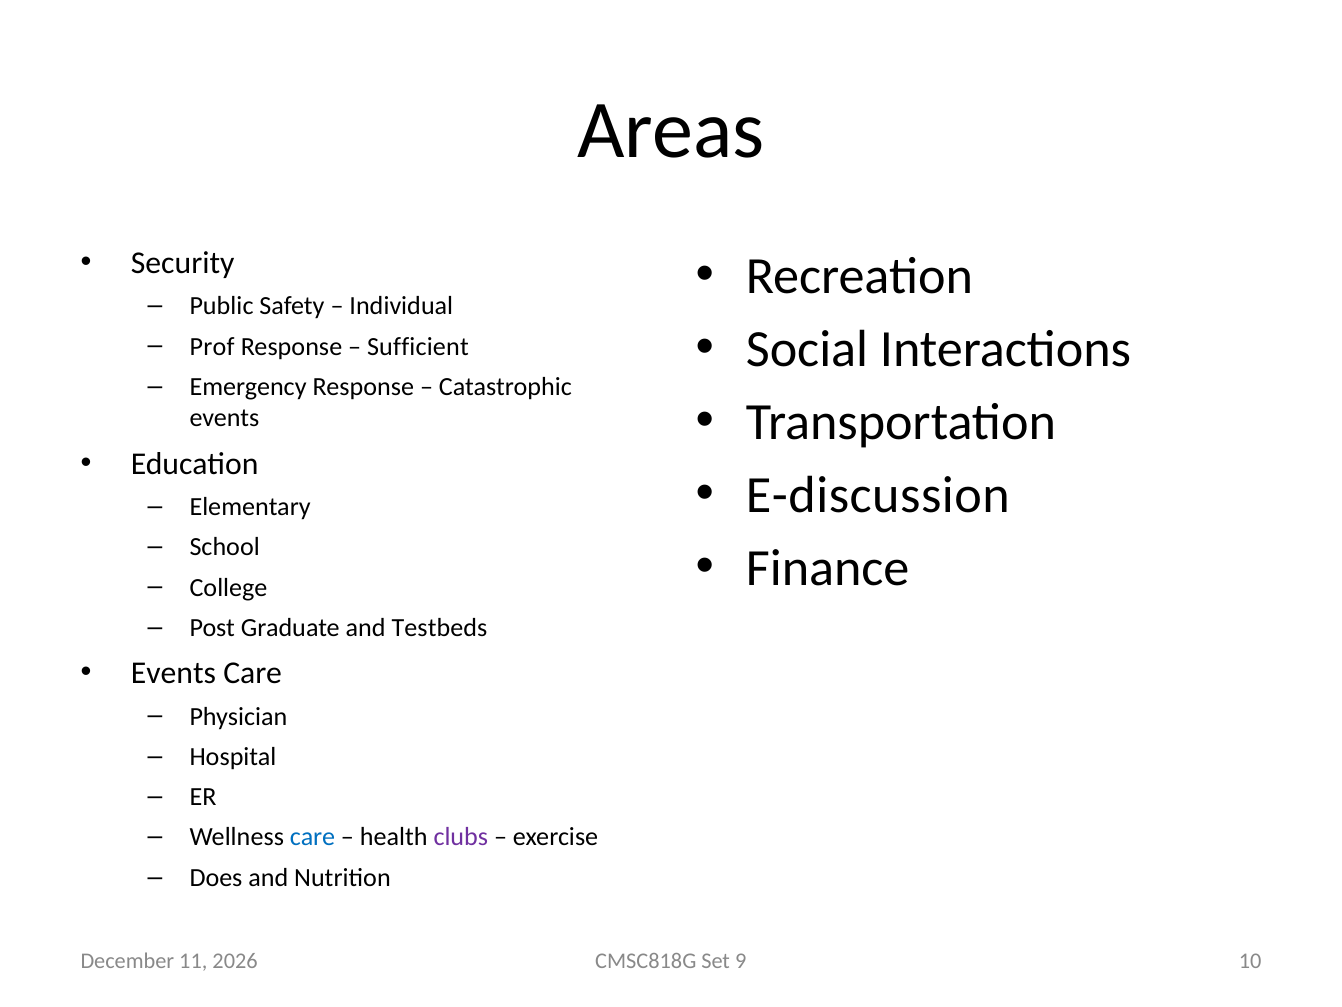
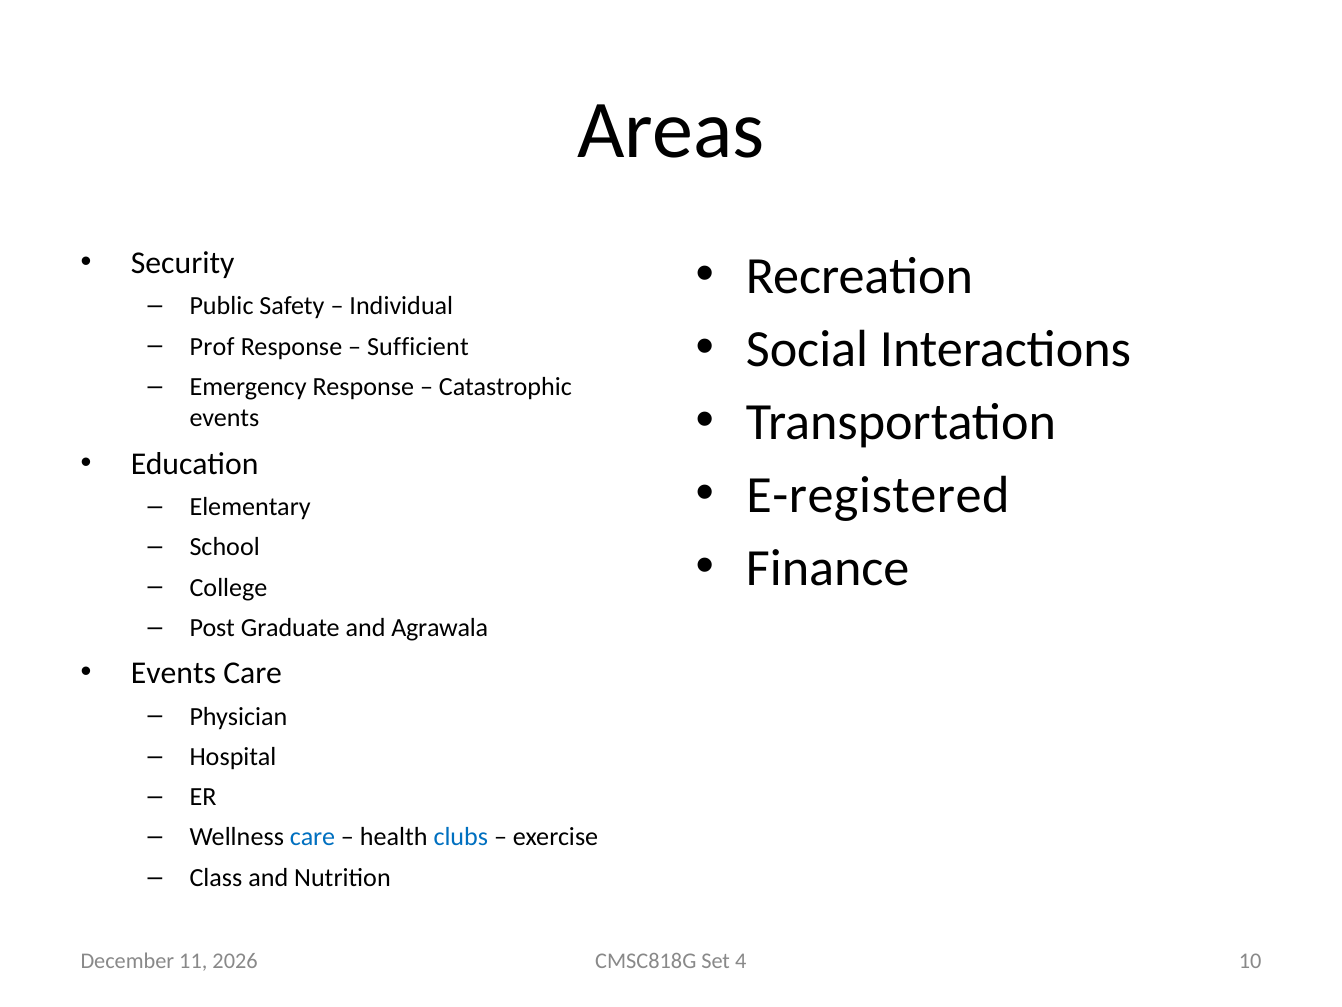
E-discussion: E-discussion -> E-registered
Testbeds: Testbeds -> Agrawala
clubs colour: purple -> blue
Does: Does -> Class
9: 9 -> 4
